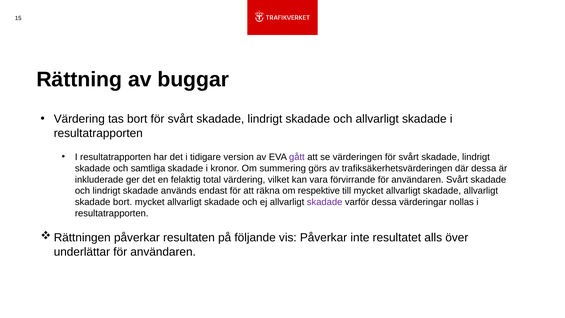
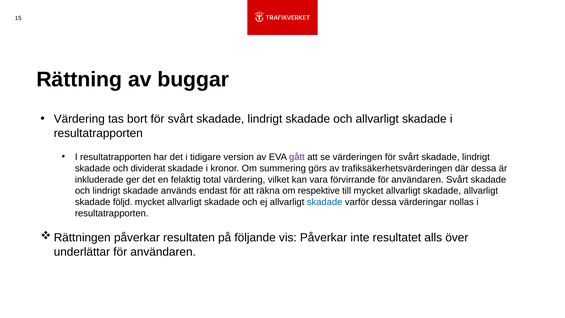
samtliga: samtliga -> dividerat
skadade bort: bort -> följd
skadade at (325, 202) colour: purple -> blue
